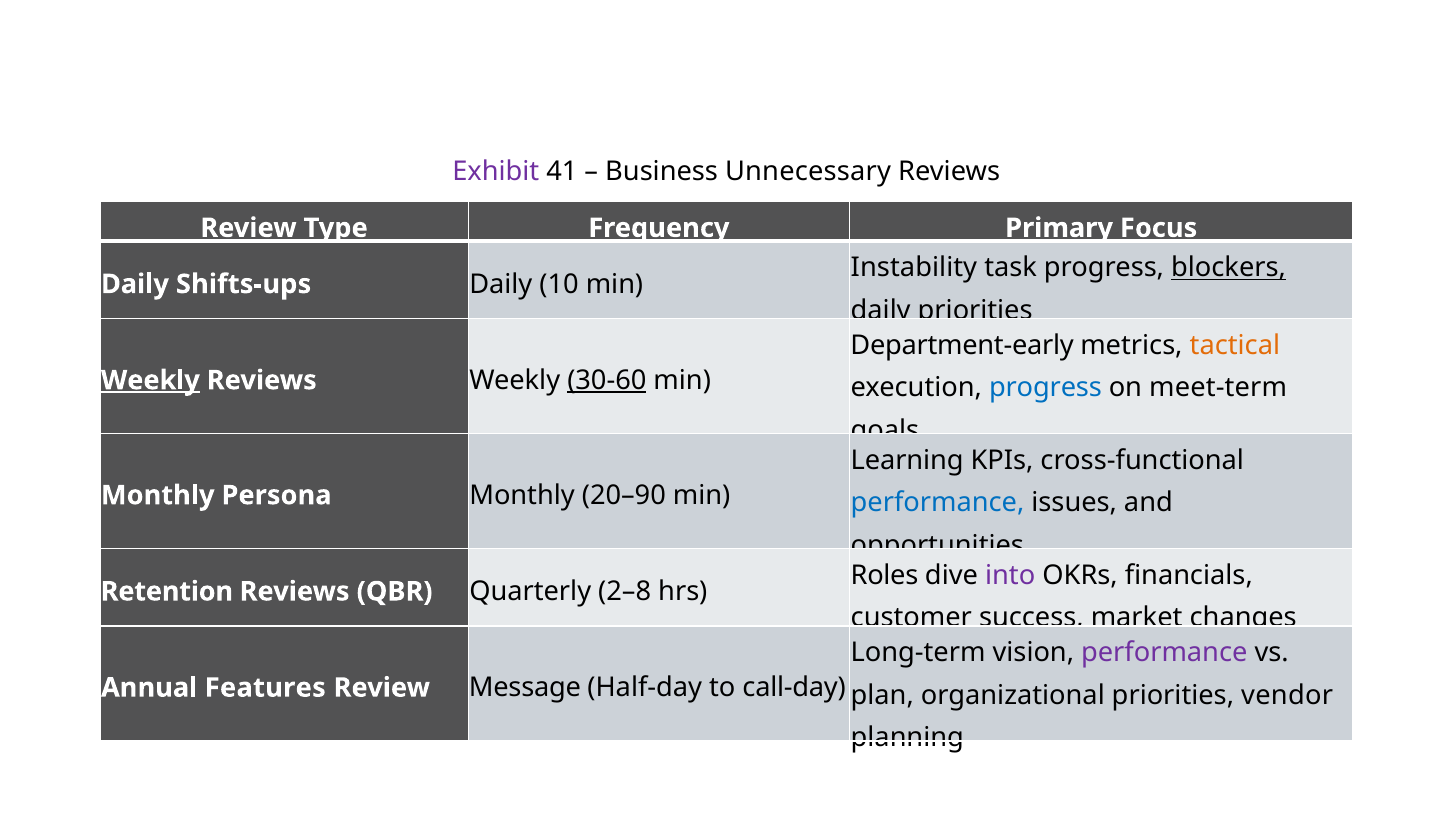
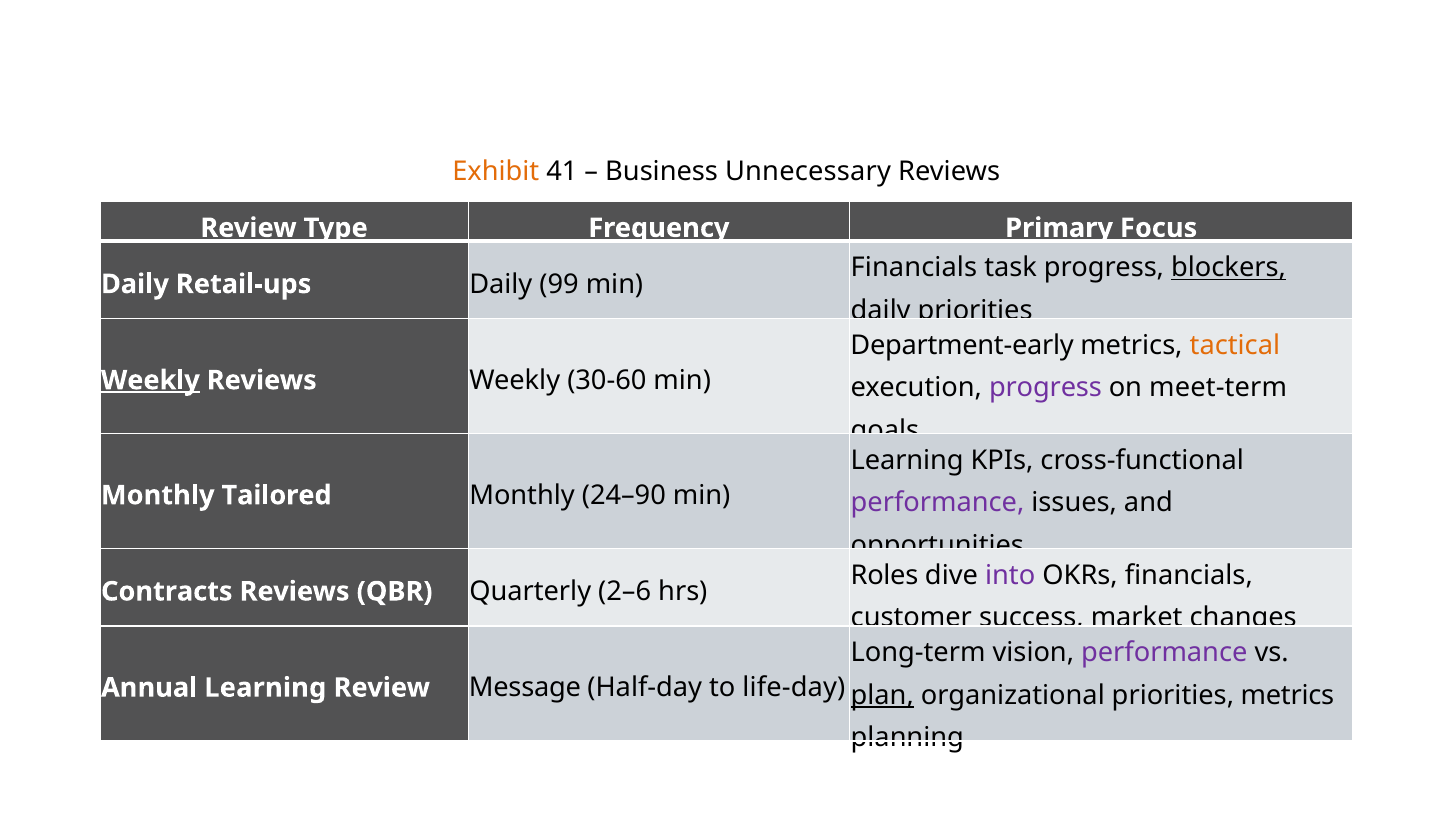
Exhibit colour: purple -> orange
Instability at (914, 268): Instability -> Financials
Shifts-ups: Shifts-ups -> Retail-ups
10: 10 -> 99
30-60 underline: present -> none
progress at (1045, 388) colour: blue -> purple
Persona: Persona -> Tailored
20–90: 20–90 -> 24–90
performance at (938, 503) colour: blue -> purple
Retention: Retention -> Contracts
2–8: 2–8 -> 2–6
Annual Features: Features -> Learning
call-day: call-day -> life-day
plan underline: none -> present
priorities vendor: vendor -> metrics
